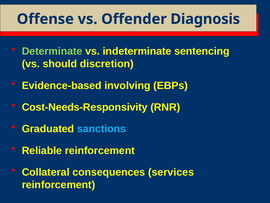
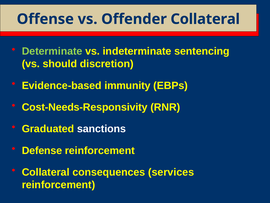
Offender Diagnosis: Diagnosis -> Collateral
involving: involving -> immunity
sanctions colour: light blue -> white
Reliable: Reliable -> Defense
